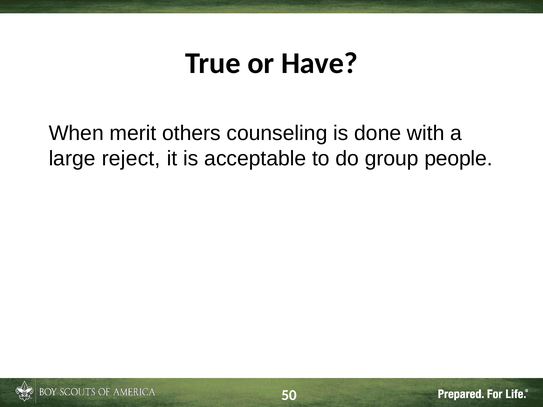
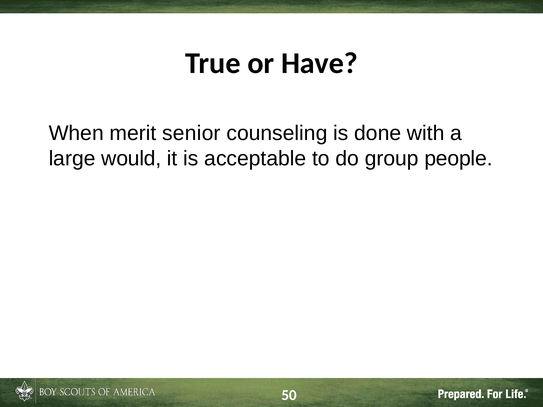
others: others -> senior
reject: reject -> would
